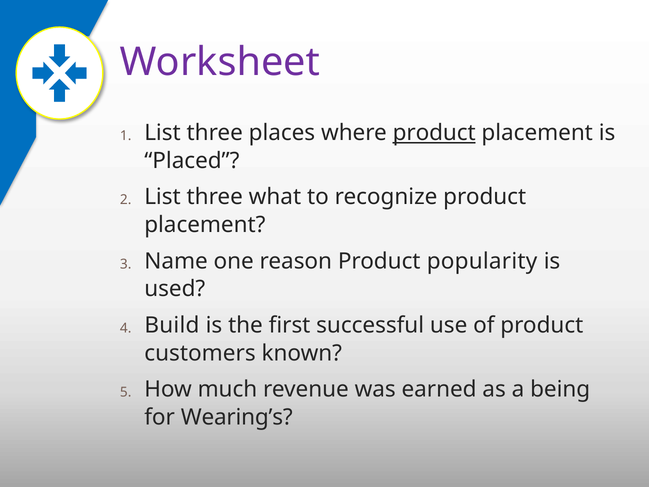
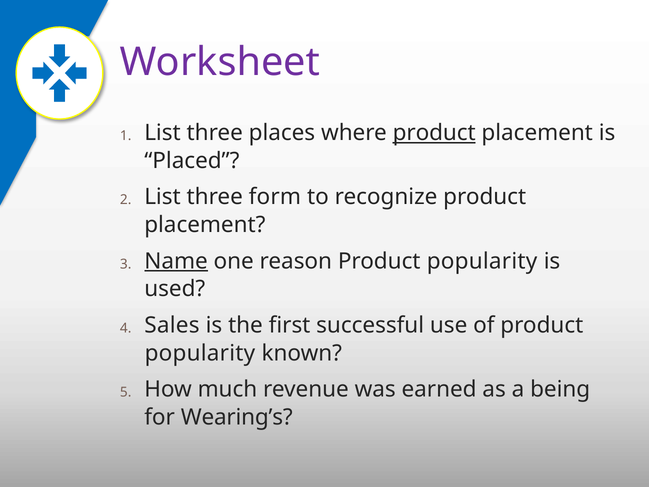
what: what -> form
Name underline: none -> present
Build: Build -> Sales
customers at (200, 353): customers -> popularity
